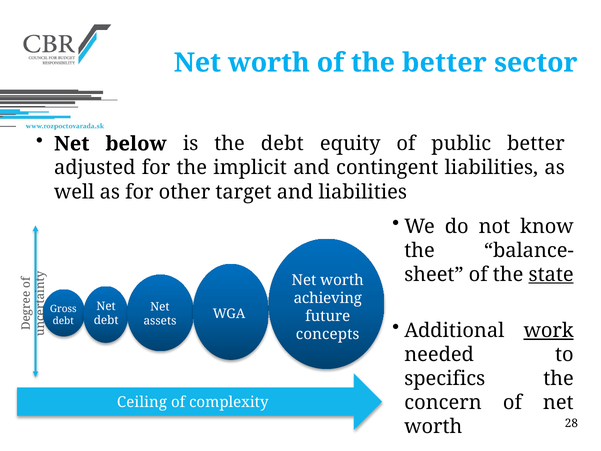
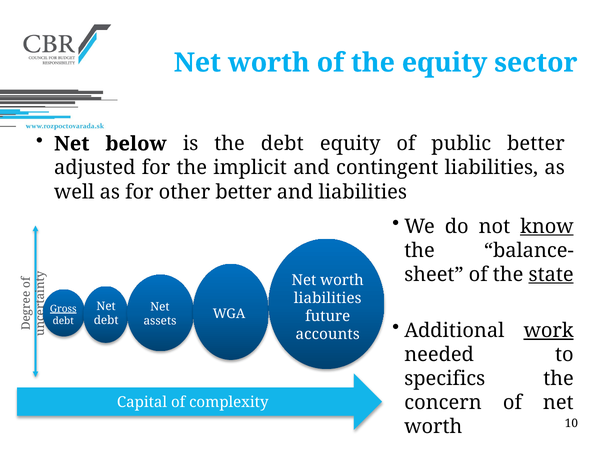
the better: better -> equity
other target: target -> better
know underline: none -> present
achieving at (328, 298): achieving -> liabilities
Gross underline: none -> present
concepts: concepts -> accounts
Ceiling: Ceiling -> Capital
28: 28 -> 10
